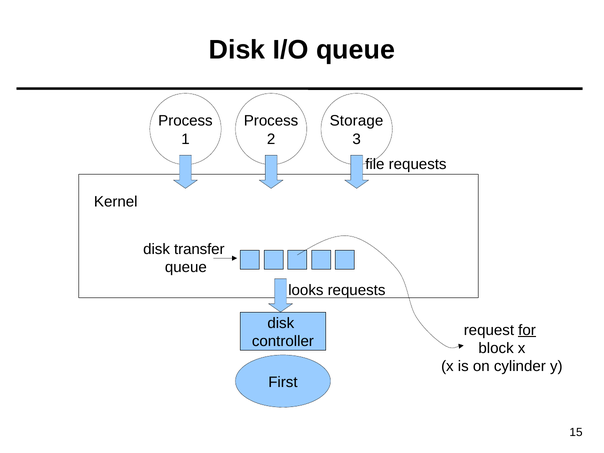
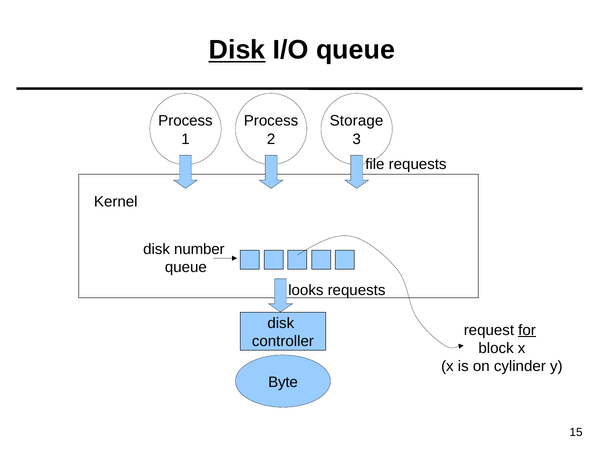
Disk at (237, 50) underline: none -> present
transfer: transfer -> number
First: First -> Byte
